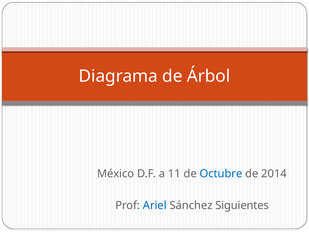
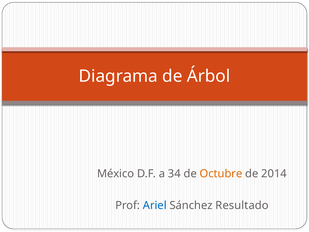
11: 11 -> 34
Octubre colour: blue -> orange
Siguientes: Siguientes -> Resultado
